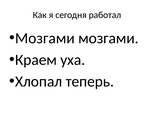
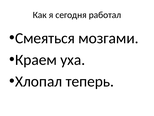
Мозгами at (45, 38): Мозгами -> Смеяться
